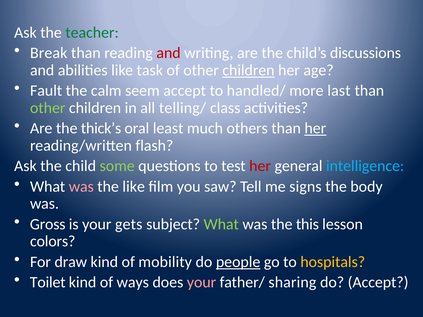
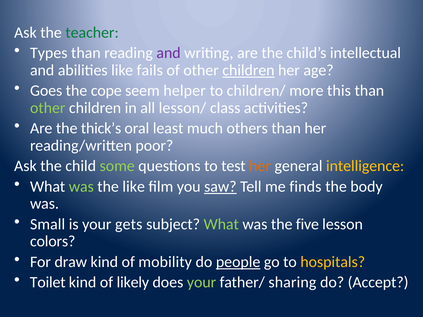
Break: Break -> Types
and at (169, 53) colour: red -> purple
discussions: discussions -> intellectual
task: task -> fails
Fault: Fault -> Goes
calm: calm -> cope
seem accept: accept -> helper
handled/: handled/ -> children/
last: last -> this
telling/: telling/ -> lesson/
her at (315, 128) underline: present -> none
flash: flash -> poor
her at (260, 166) colour: red -> orange
intelligence colour: light blue -> yellow
was at (81, 187) colour: pink -> light green
saw underline: none -> present
signs: signs -> finds
Gross: Gross -> Small
this: this -> five
ways: ways -> likely
your at (202, 283) colour: pink -> light green
